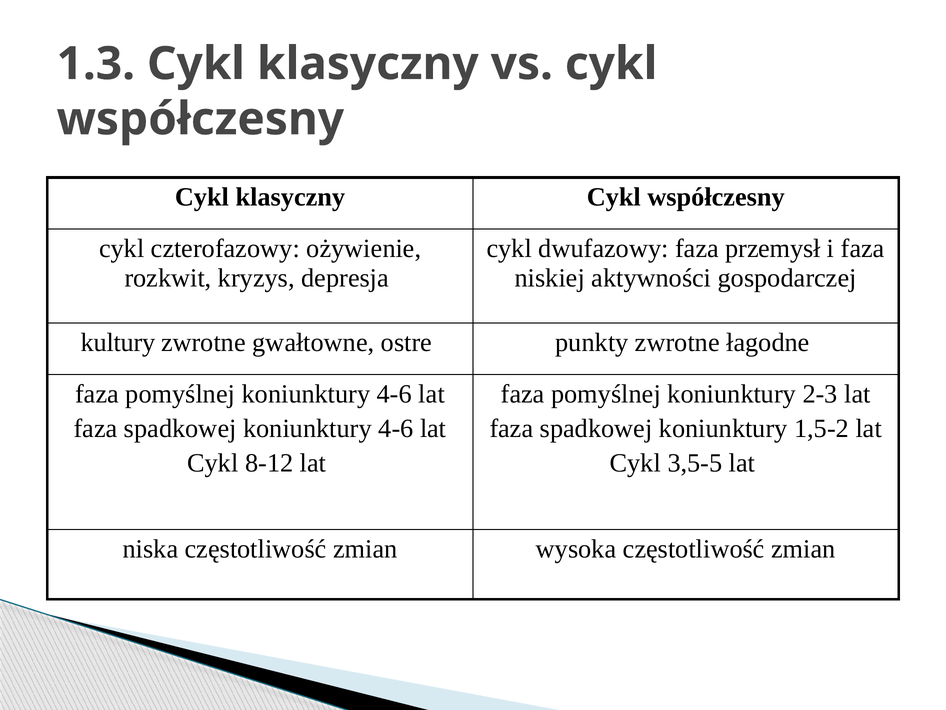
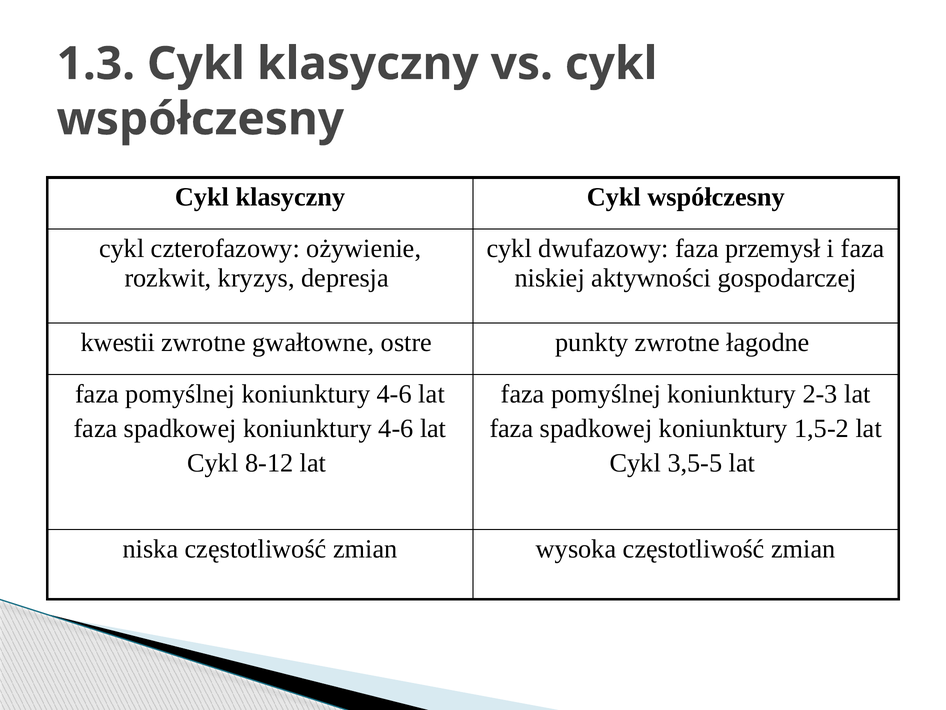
kultury: kultury -> kwestii
